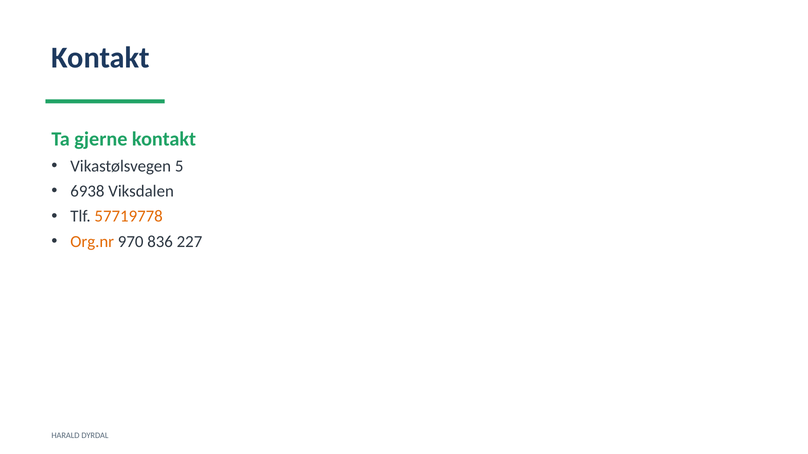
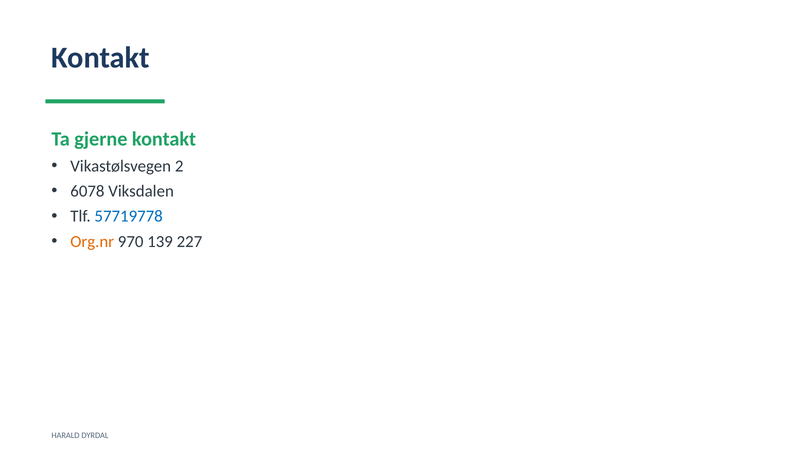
5: 5 -> 2
6938: 6938 -> 6078
57719778 colour: orange -> blue
836: 836 -> 139
